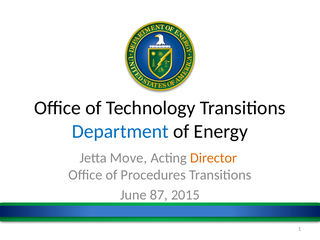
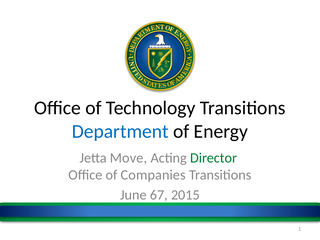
Director colour: orange -> green
Procedures: Procedures -> Companies
87: 87 -> 67
